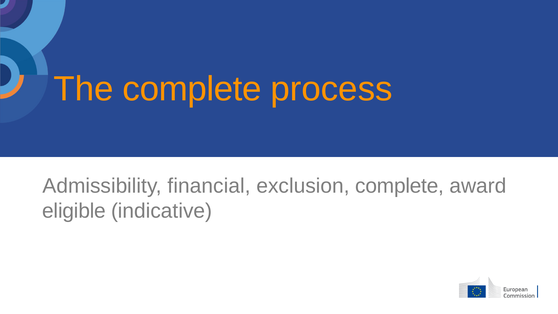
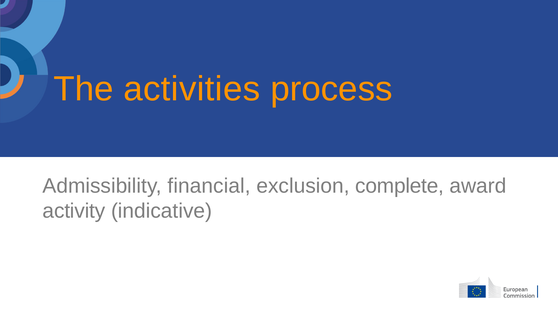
The complete: complete -> activities
eligible: eligible -> activity
